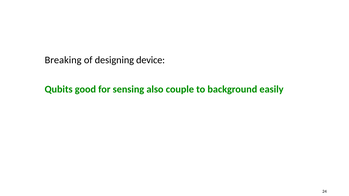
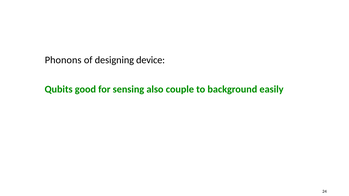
Breaking: Breaking -> Phonons
